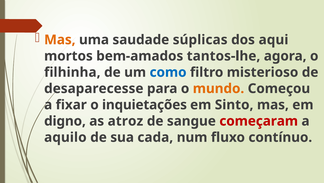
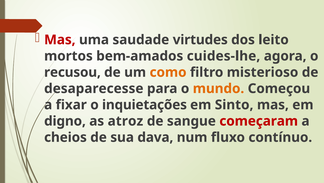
Mas at (60, 40) colour: orange -> red
súplicas: súplicas -> virtudes
aqui: aqui -> leito
tantos-lhe: tantos-lhe -> cuides-lhe
filhinha: filhinha -> recusou
como colour: blue -> orange
aquilo: aquilo -> cheios
cada: cada -> dava
